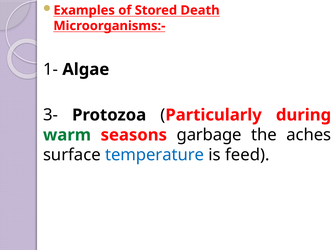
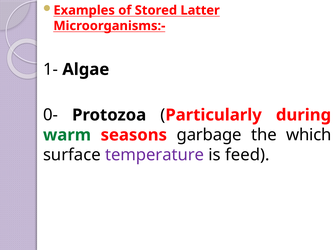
Death: Death -> Latter
3-: 3- -> 0-
aches: aches -> which
temperature colour: blue -> purple
